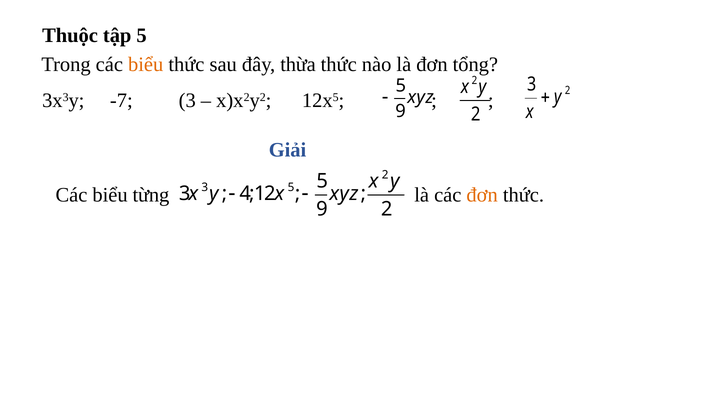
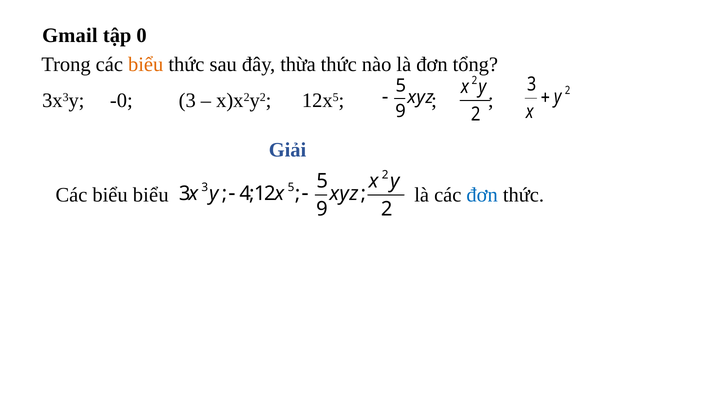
Thuộc: Thuộc -> Gmail
tập 5: 5 -> 0
-7: -7 -> -0
biểu từng: từng -> biểu
đơn at (482, 195) colour: orange -> blue
